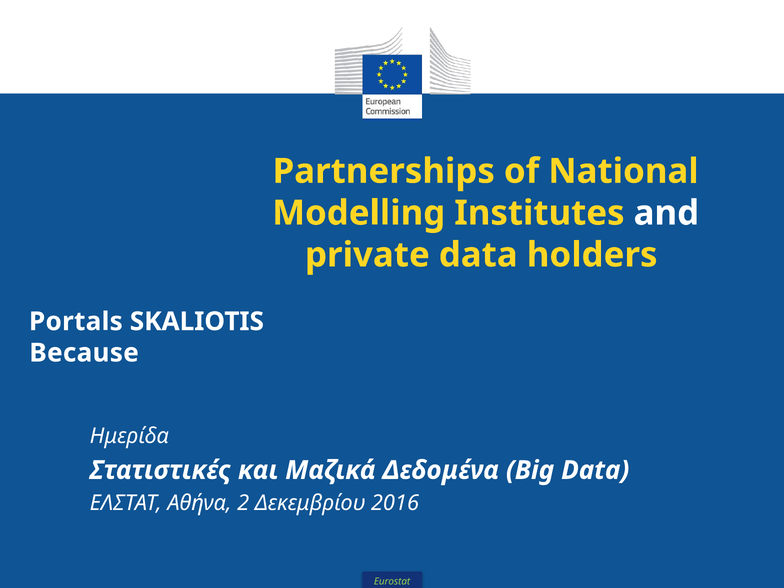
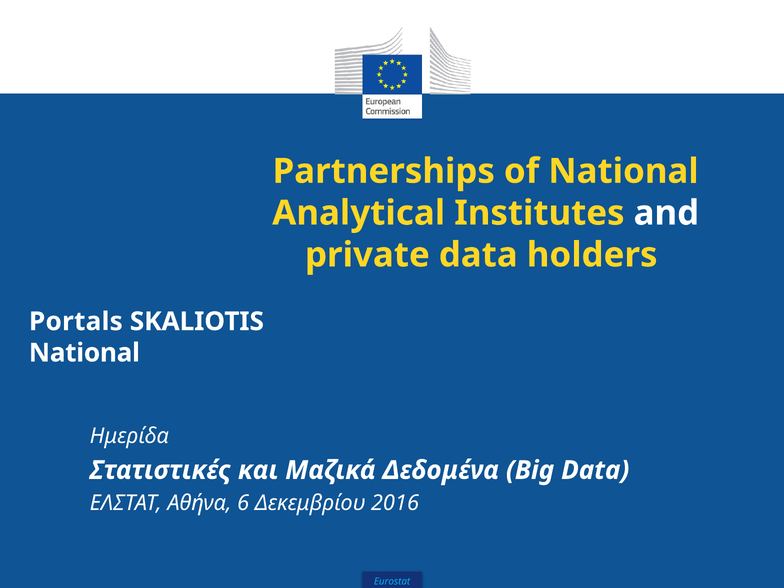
Modelling: Modelling -> Analytical
Because at (84, 353): Because -> National
2: 2 -> 6
Eurostat colour: light green -> light blue
